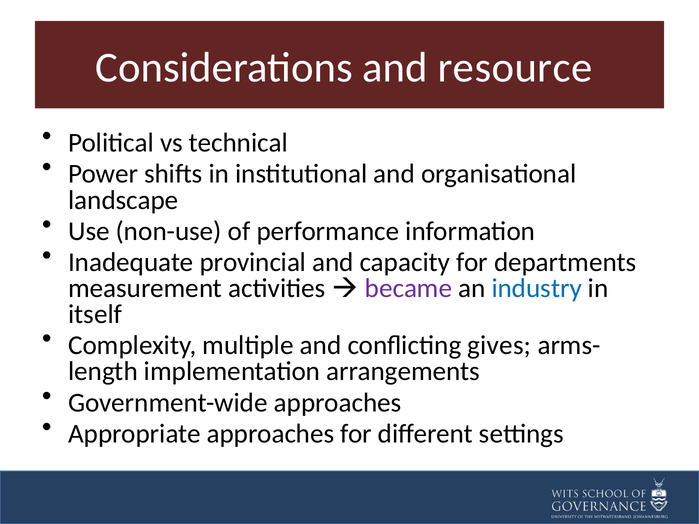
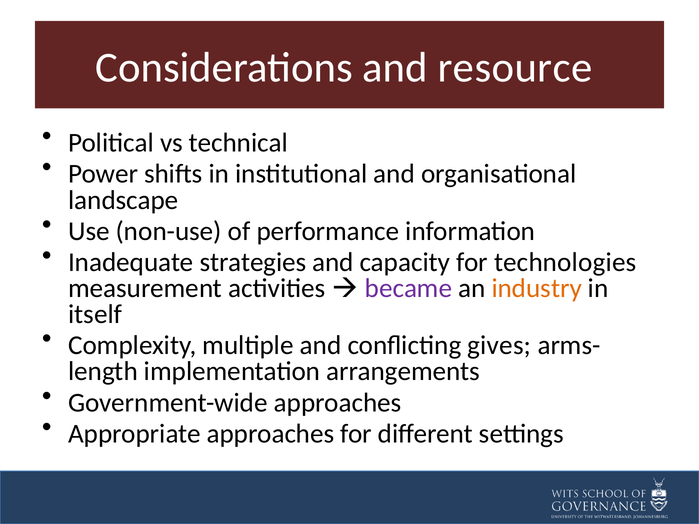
provincial: provincial -> strategies
departments: departments -> technologies
industry colour: blue -> orange
